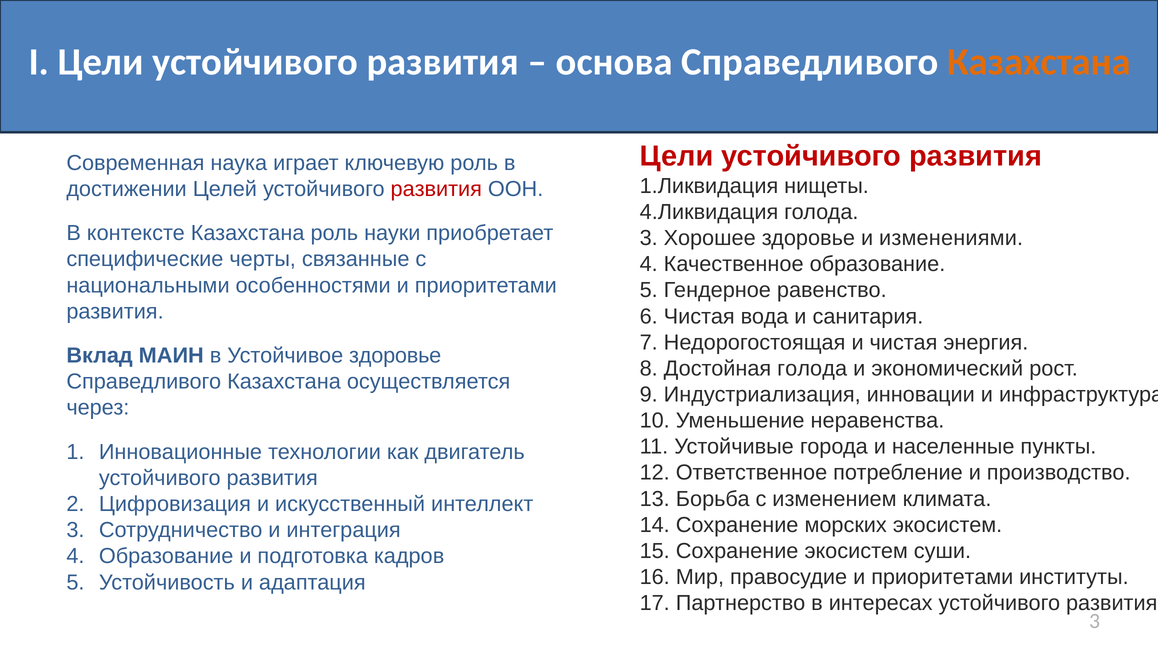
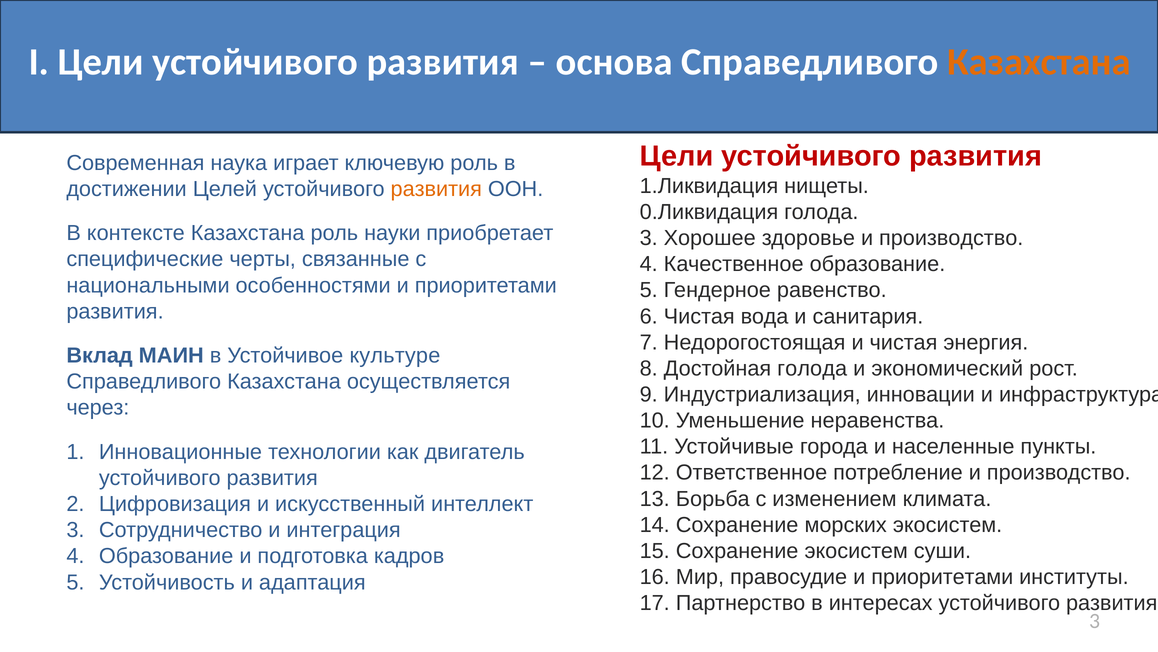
развития at (436, 189) colour: red -> orange
4.Ликвидация: 4.Ликвидация -> 0.Ликвидация
здоровье и изменениями: изменениями -> производство
Устойчивое здоровье: здоровье -> культуре
